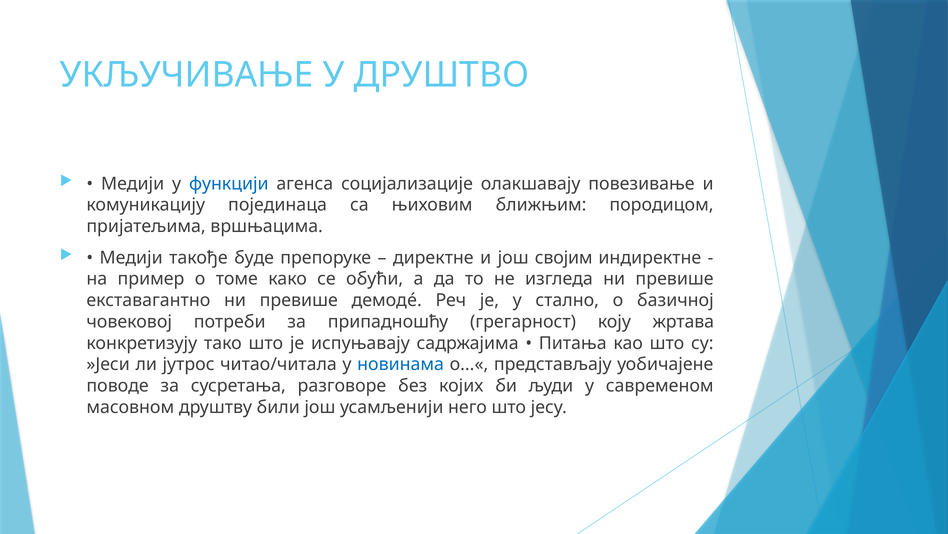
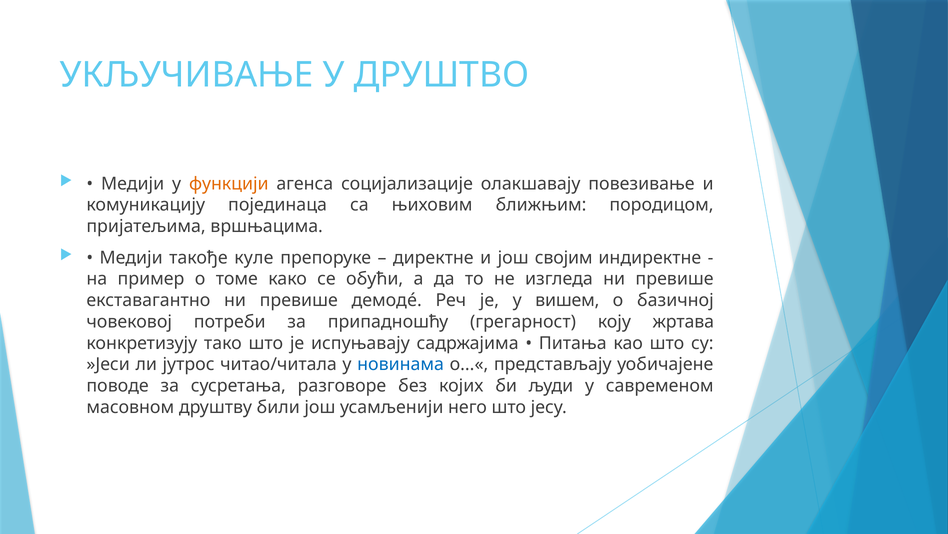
функцији colour: blue -> orange
буде: буде -> куле
стално: стално -> вишем
